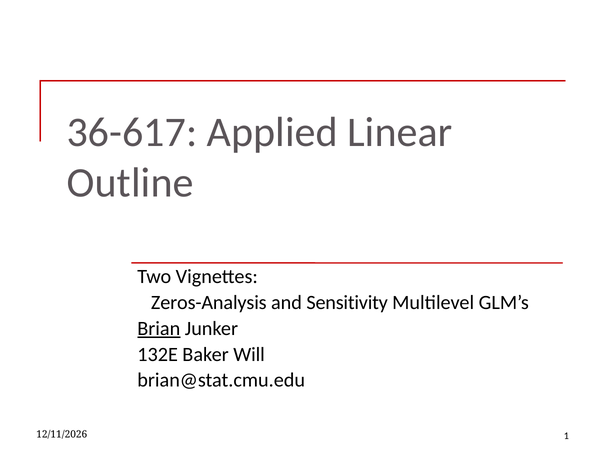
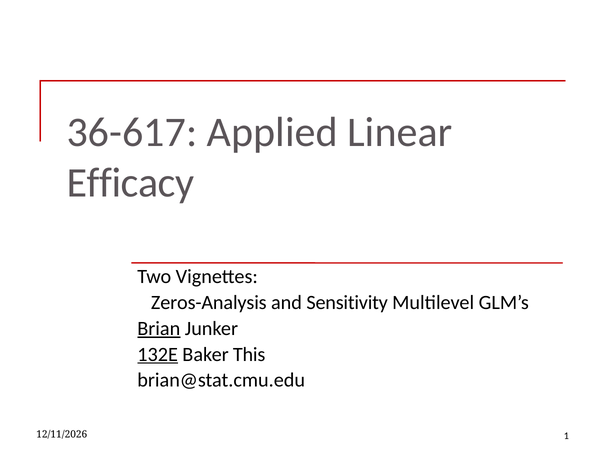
Outline: Outline -> Efficacy
132E underline: none -> present
Will: Will -> This
